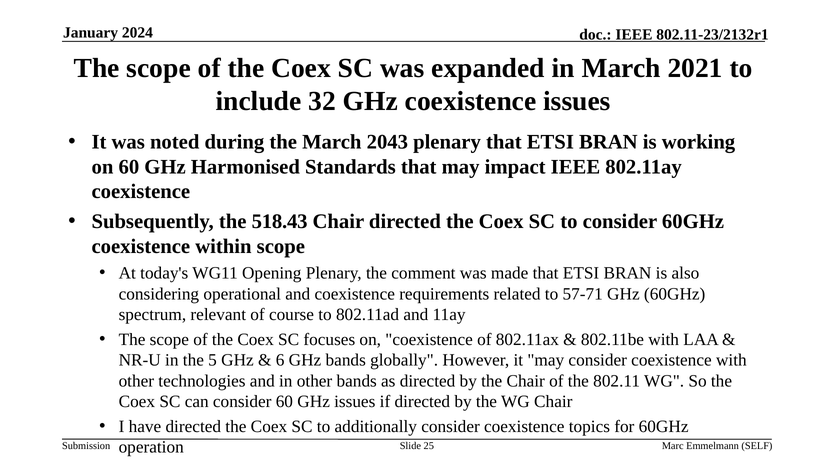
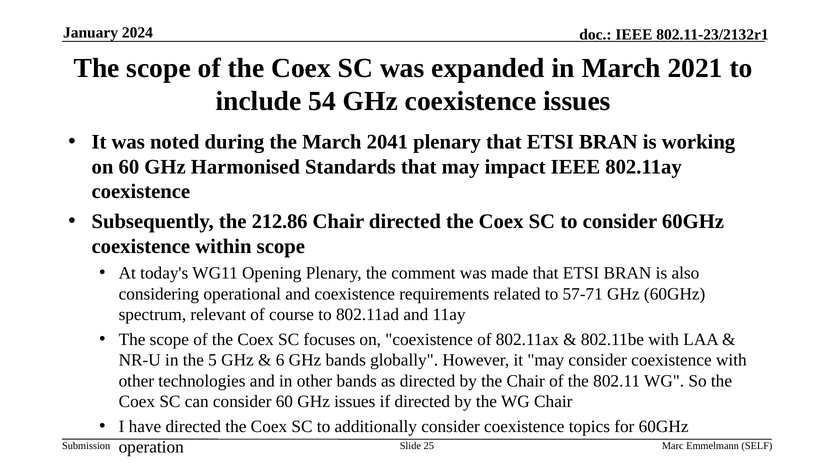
32: 32 -> 54
2043: 2043 -> 2041
518.43: 518.43 -> 212.86
